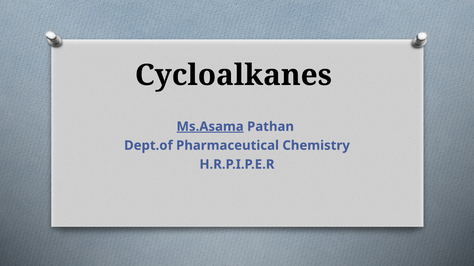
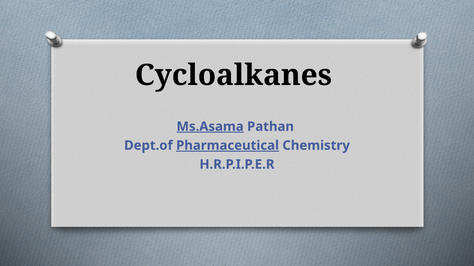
Pharmaceutical underline: none -> present
